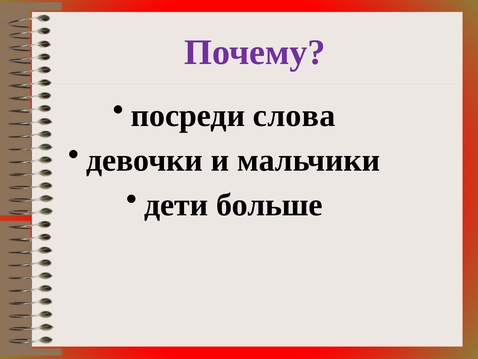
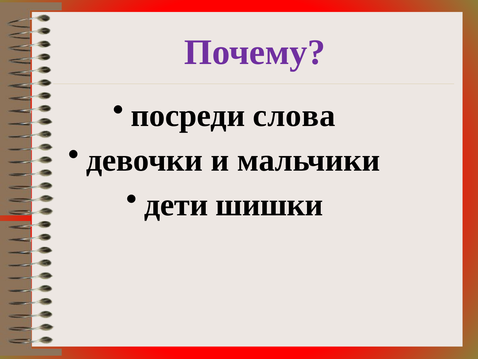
больше: больше -> шишки
